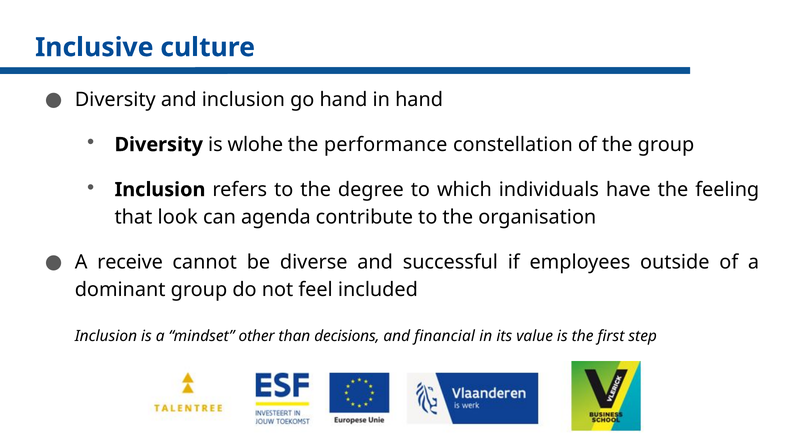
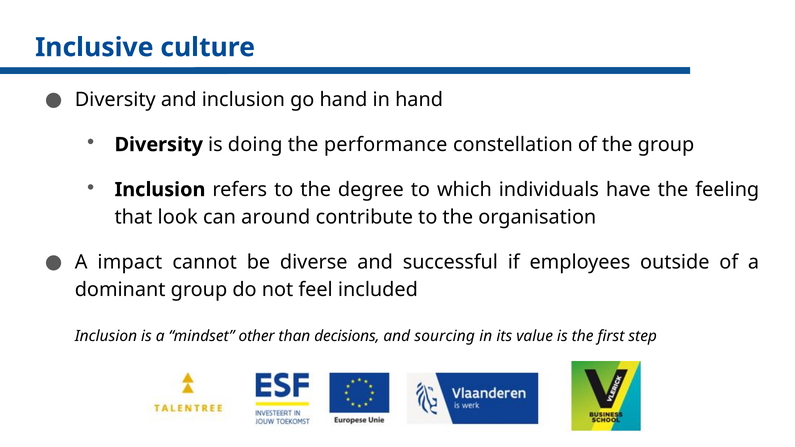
wlohe: wlohe -> doing
agenda: agenda -> around
receive: receive -> impact
financial: financial -> sourcing
